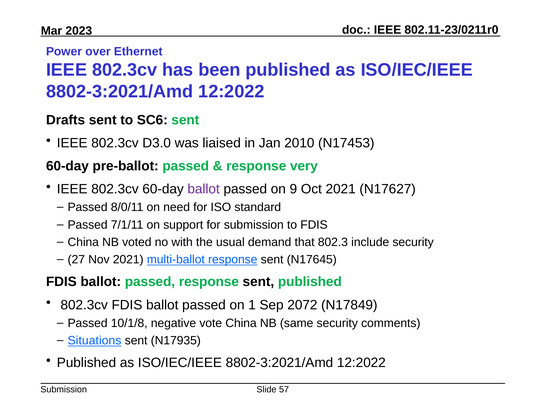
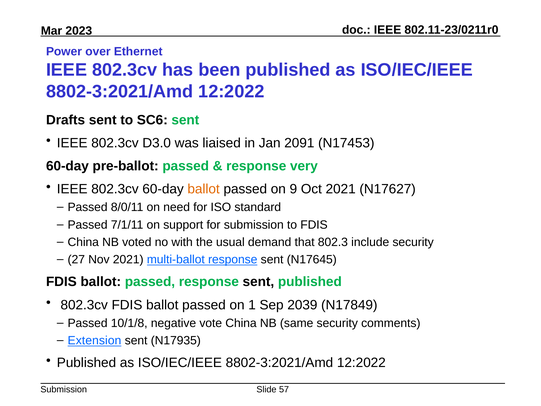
2010: 2010 -> 2091
ballot at (204, 189) colour: purple -> orange
2072: 2072 -> 2039
Situations: Situations -> Extension
